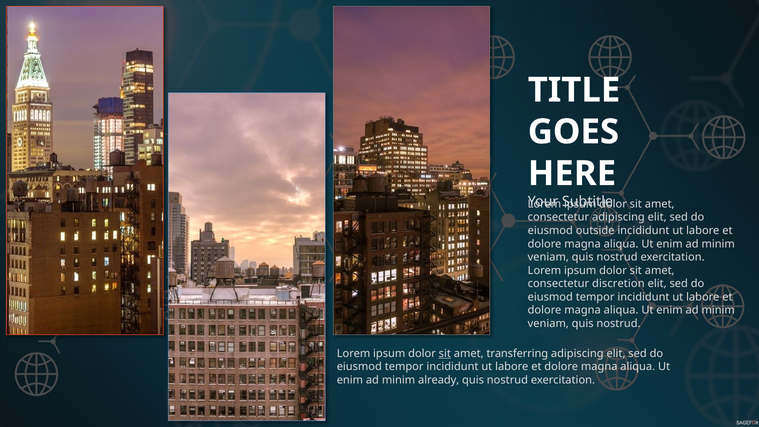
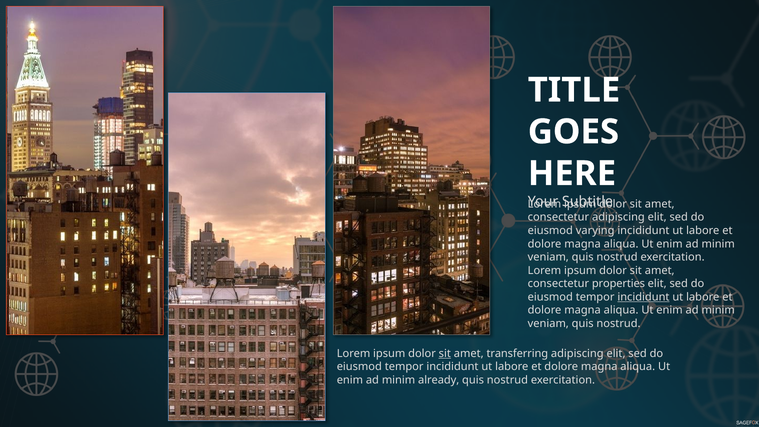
outside: outside -> varying
discretion: discretion -> properties
incididunt at (643, 297) underline: none -> present
